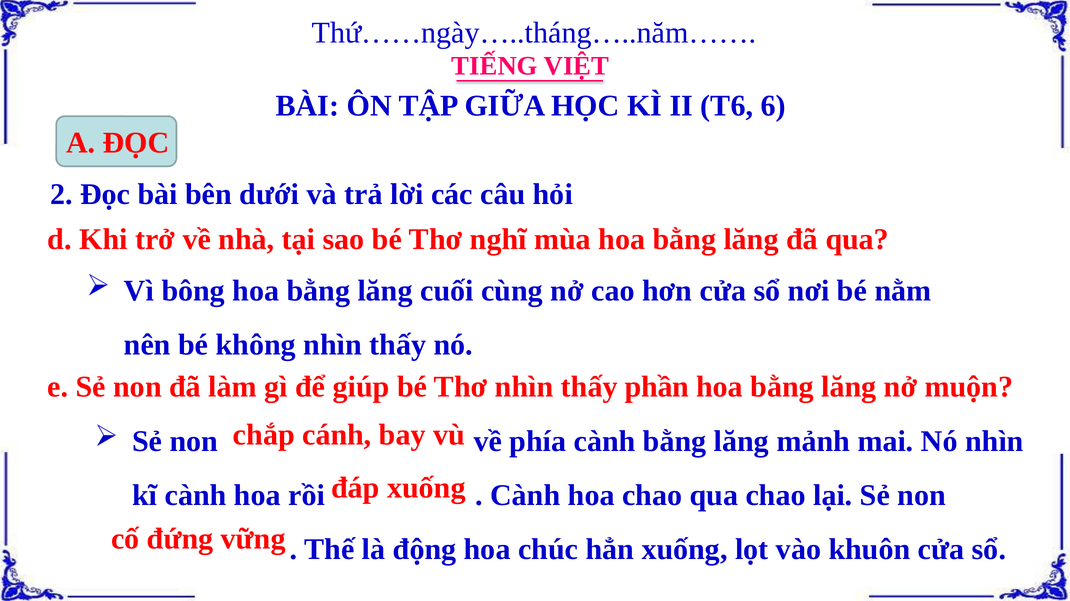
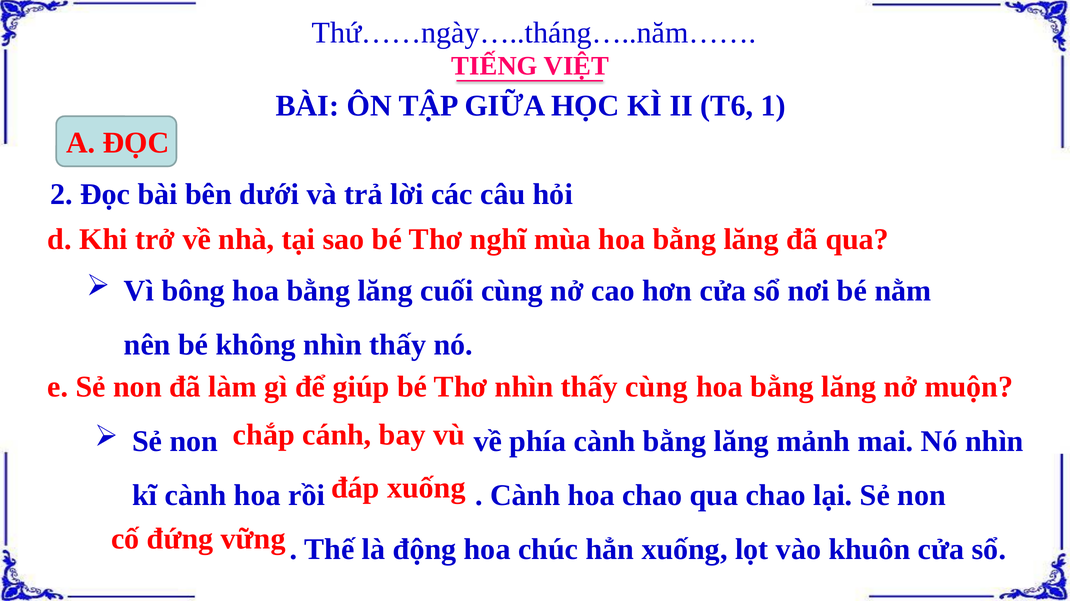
6: 6 -> 1
thấy phần: phần -> cùng
